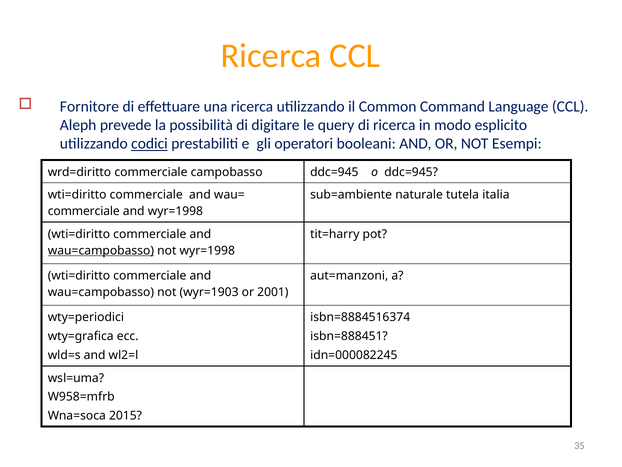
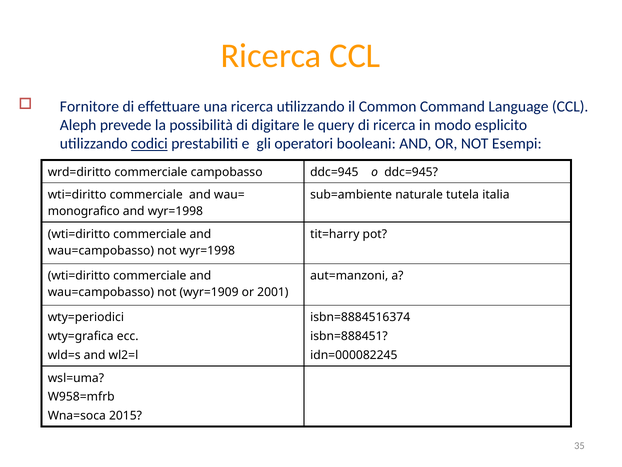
commerciale at (84, 211): commerciale -> monografico
wau=campobasso at (101, 250) underline: present -> none
wyr=1903: wyr=1903 -> wyr=1909
